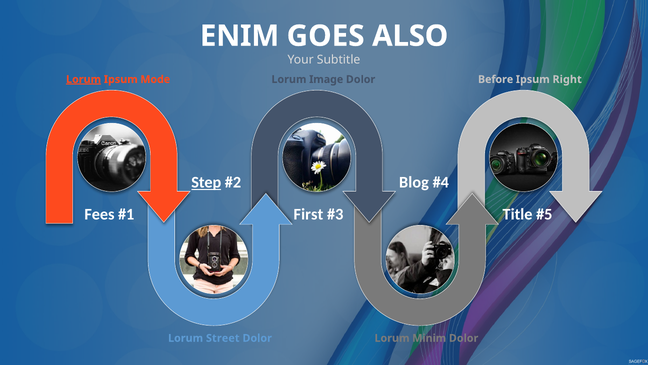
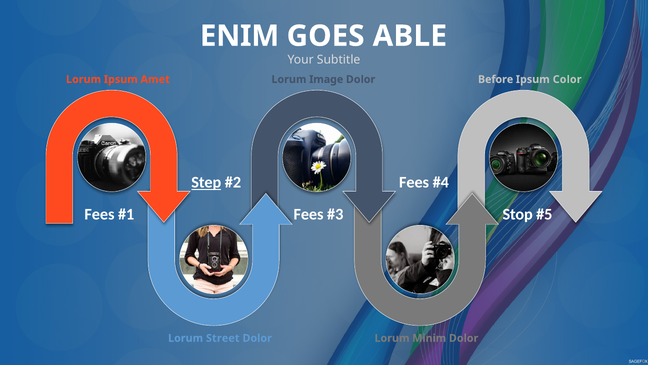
ALSO: ALSO -> ABLE
Lorum at (84, 79) underline: present -> none
Mode: Mode -> Amet
Right: Right -> Color
Blog at (414, 182): Blog -> Fees
First at (308, 214): First -> Fees
Title: Title -> Stop
